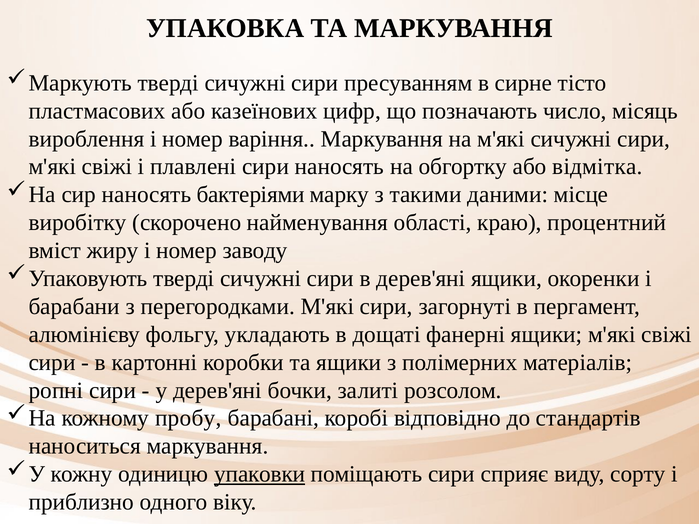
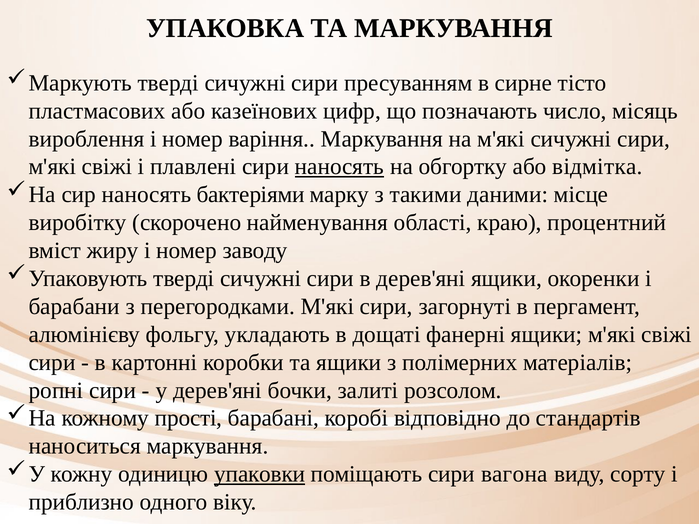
наносять at (339, 167) underline: none -> present
пробу: пробу -> прості
сприяє: сприяє -> вагона
